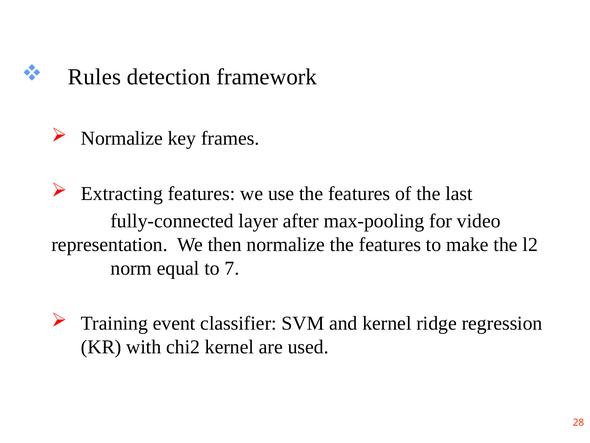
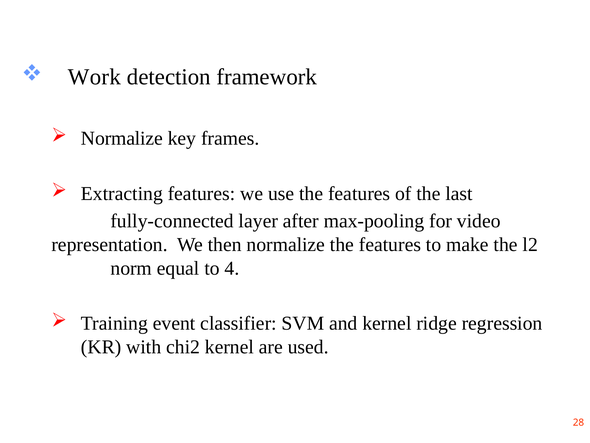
Rules: Rules -> Work
7: 7 -> 4
